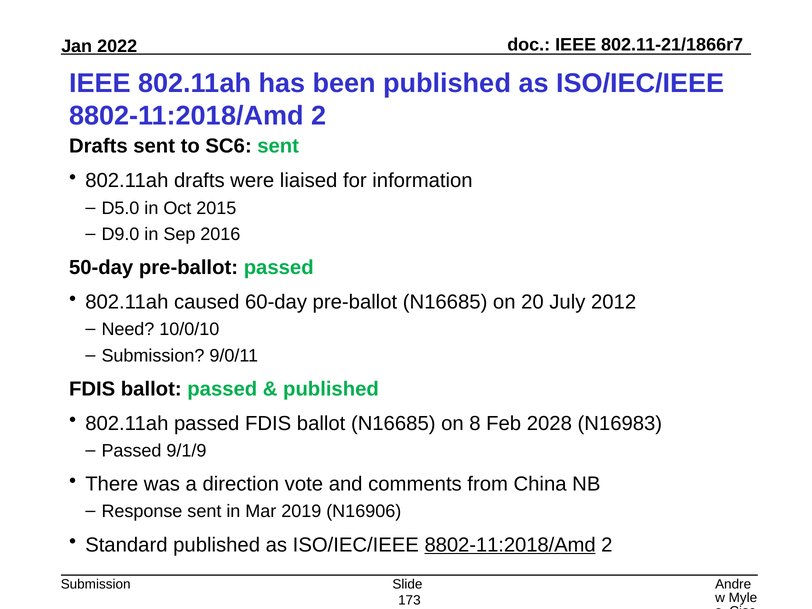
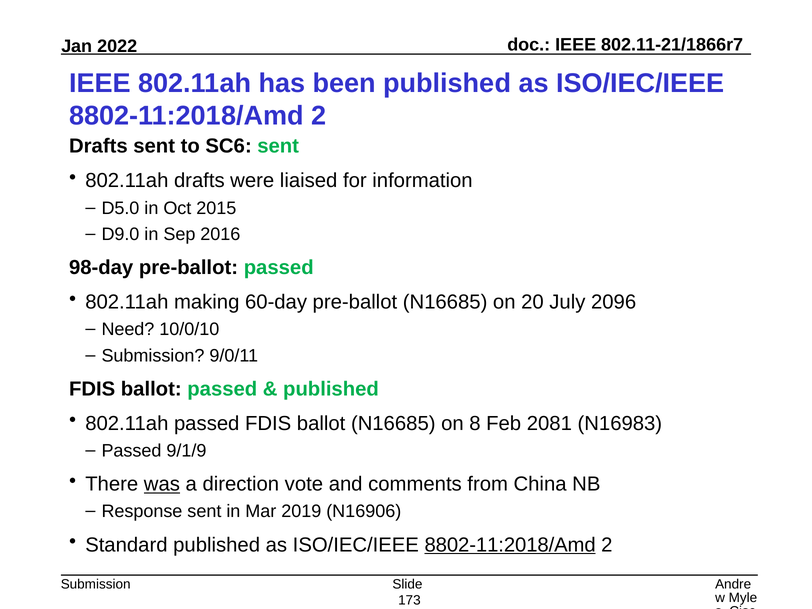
50-day: 50-day -> 98-day
caused: caused -> making
2012: 2012 -> 2096
2028: 2028 -> 2081
was underline: none -> present
